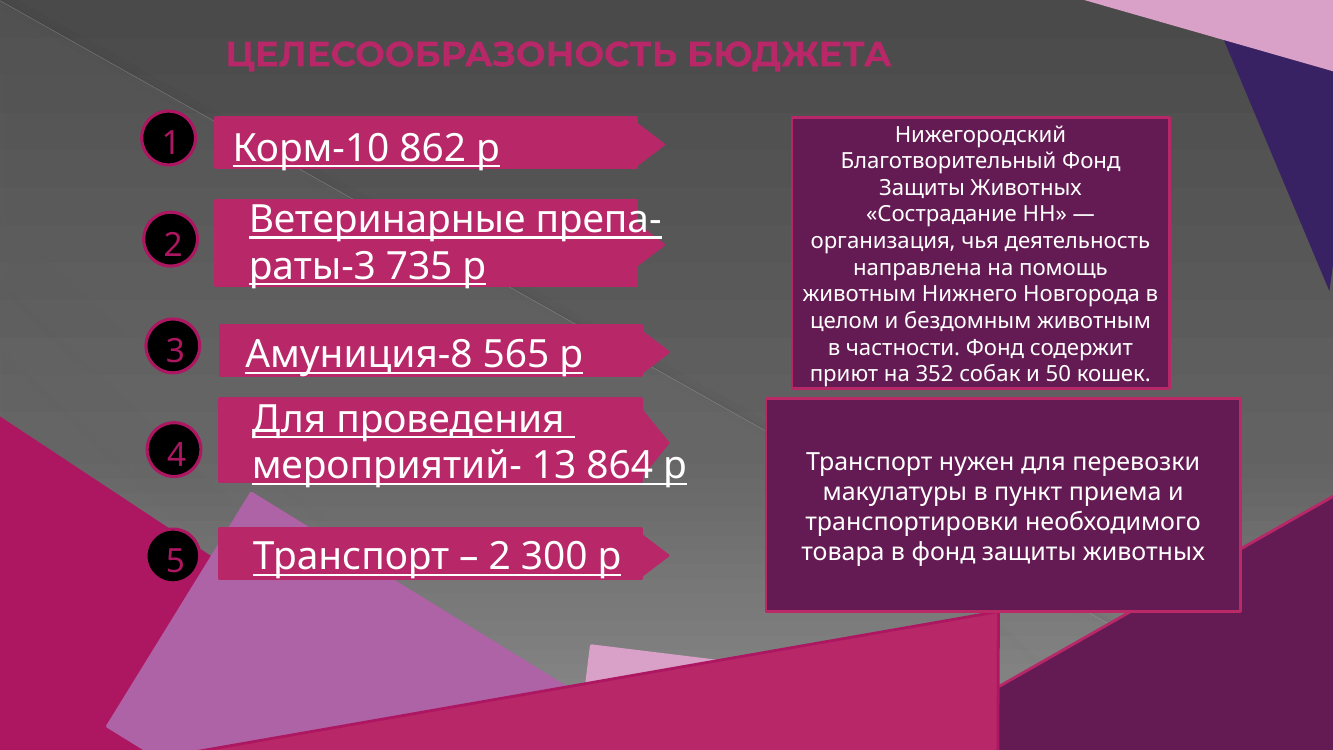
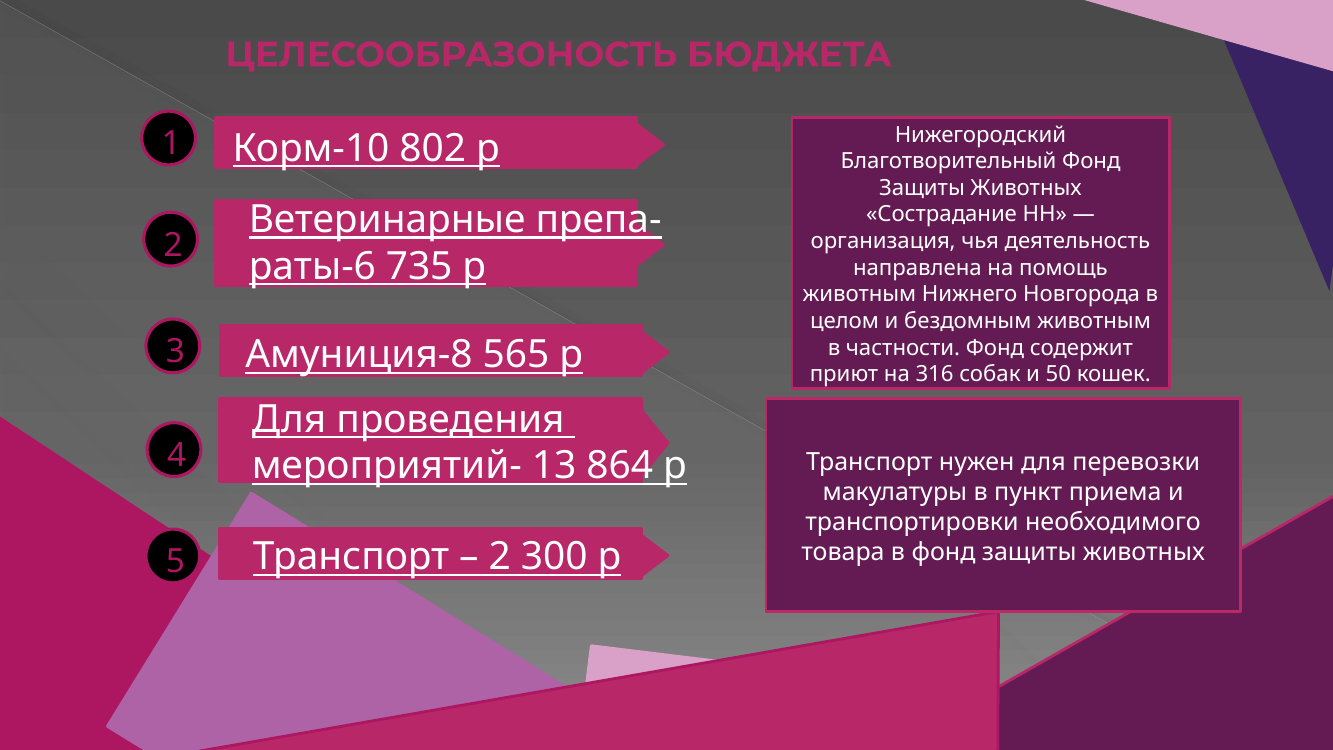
862: 862 -> 802
раты-3: раты-3 -> раты-6
352: 352 -> 316
